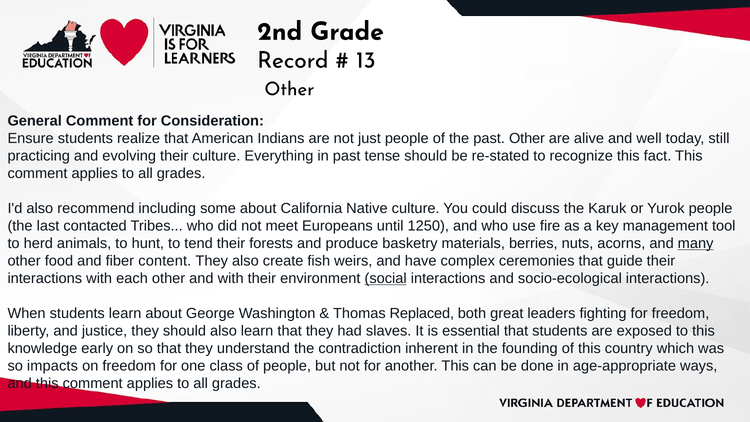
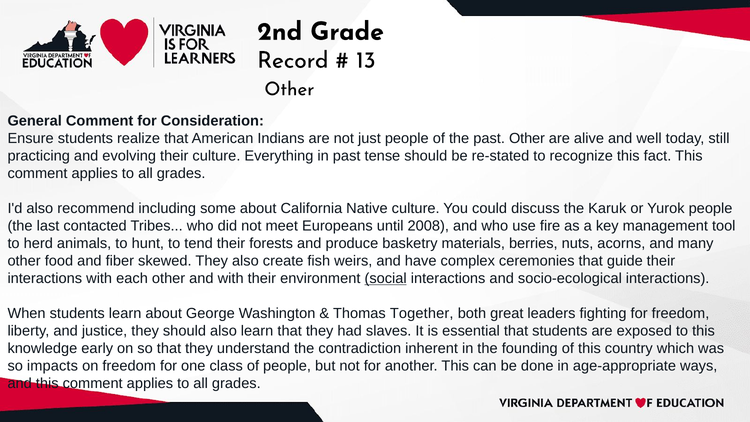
1250: 1250 -> 2008
many underline: present -> none
content: content -> skewed
Replaced: Replaced -> Together
